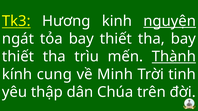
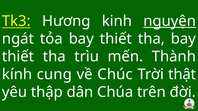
Thành underline: present -> none
Minh: Minh -> Chúc
tinh: tinh -> thật
